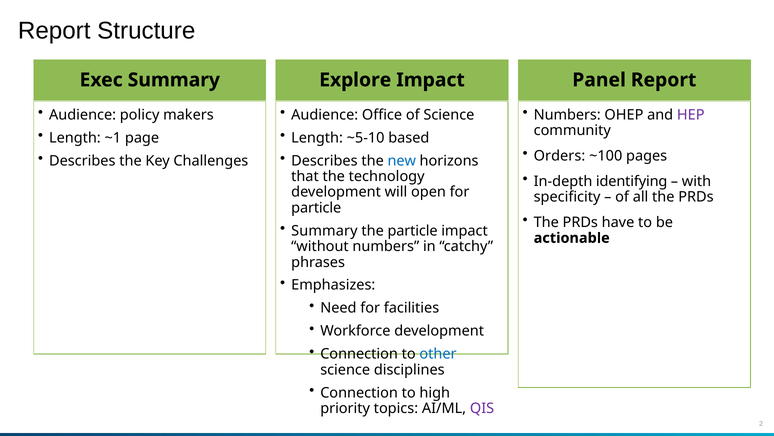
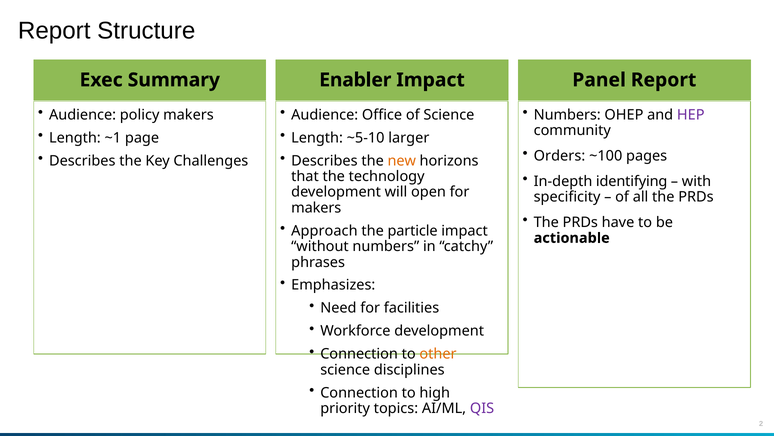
Explore: Explore -> Enabler
based: based -> larger
new colour: blue -> orange
particle at (316, 208): particle -> makers
Summary at (324, 230): Summary -> Approach
other colour: blue -> orange
